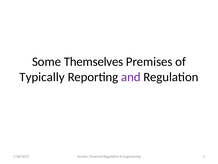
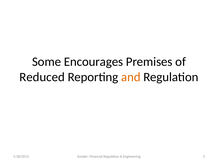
Themselves: Themselves -> Encourages
Typically: Typically -> Reduced
and colour: purple -> orange
